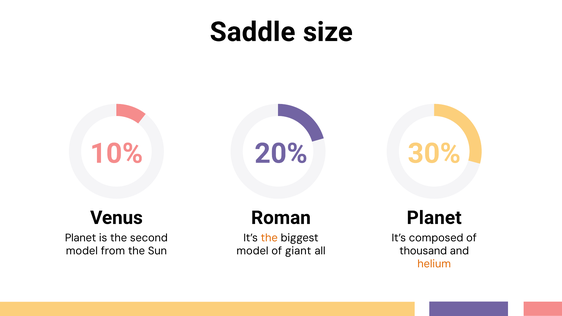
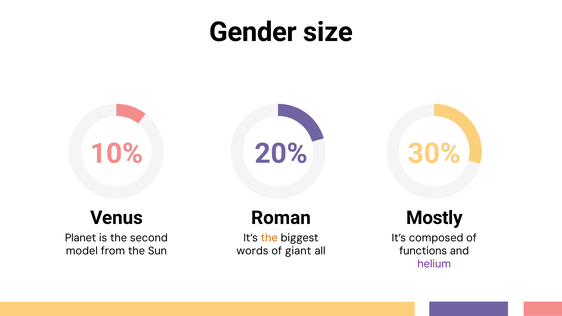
Saddle: Saddle -> Gender
Planet at (434, 218): Planet -> Mostly
model at (252, 251): model -> words
thousand: thousand -> functions
helium colour: orange -> purple
